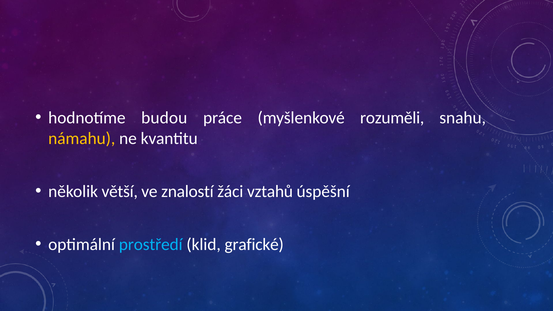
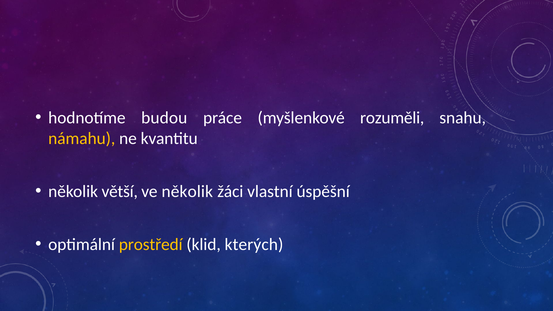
ve znalostí: znalostí -> několik
vztahů: vztahů -> vlastní
prostředí colour: light blue -> yellow
grafické: grafické -> kterých
